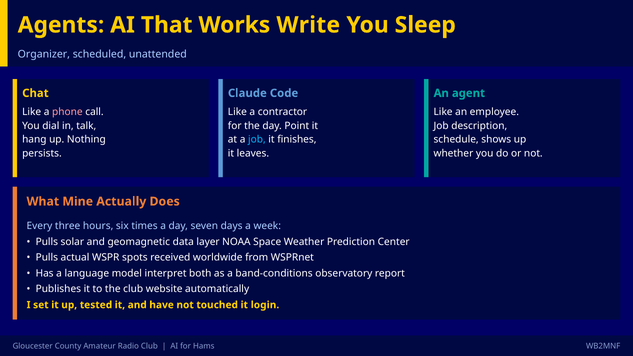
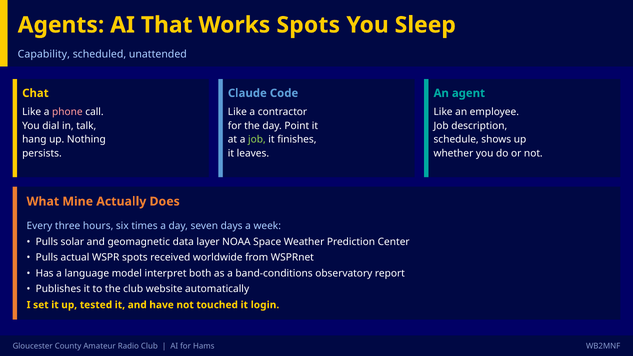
Works Write: Write -> Spots
Organizer: Organizer -> Capability
job at (257, 140) colour: light blue -> light green
